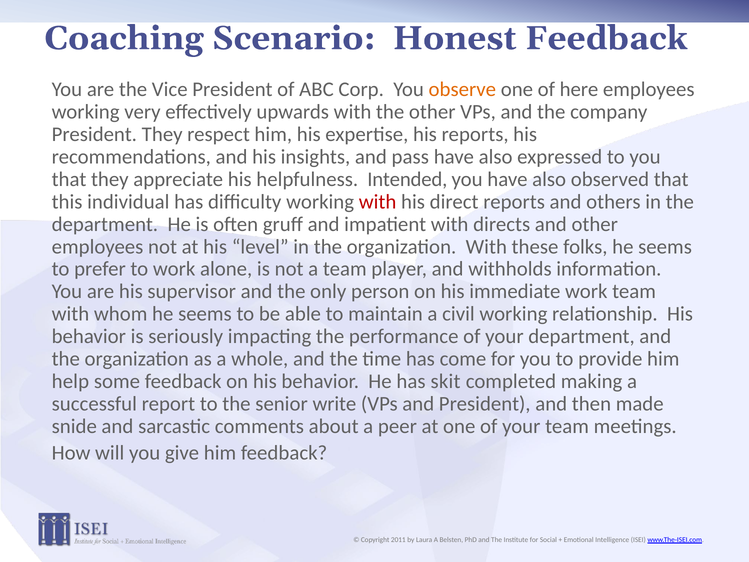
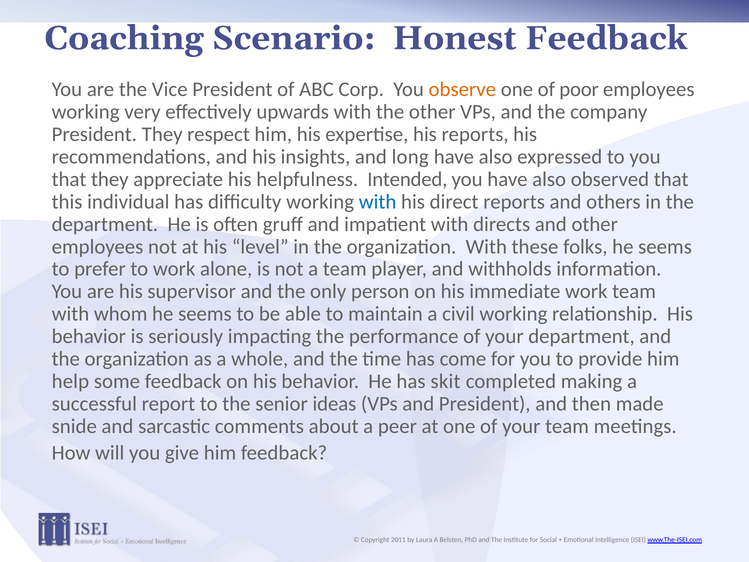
here: here -> poor
pass: pass -> long
with at (378, 202) colour: red -> blue
write: write -> ideas
